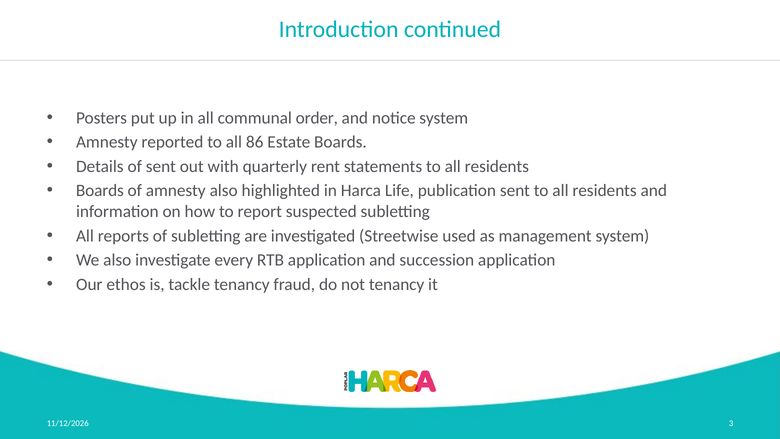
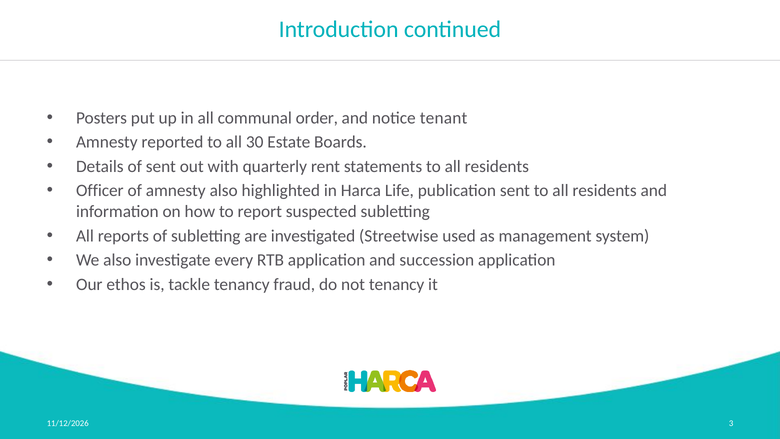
notice system: system -> tenant
86: 86 -> 30
Boards at (100, 191): Boards -> Officer
